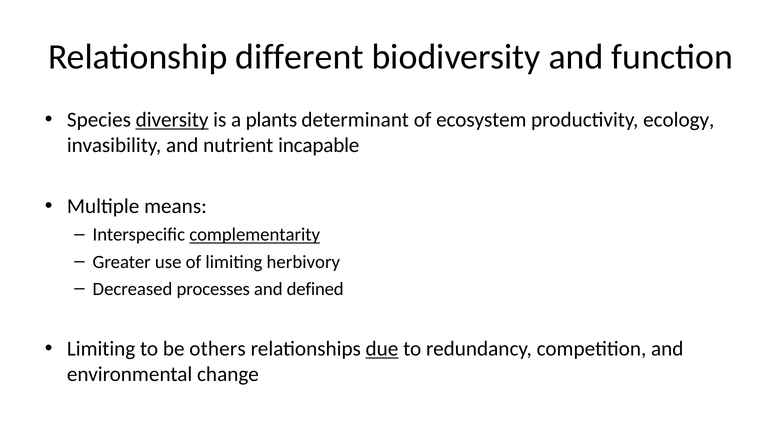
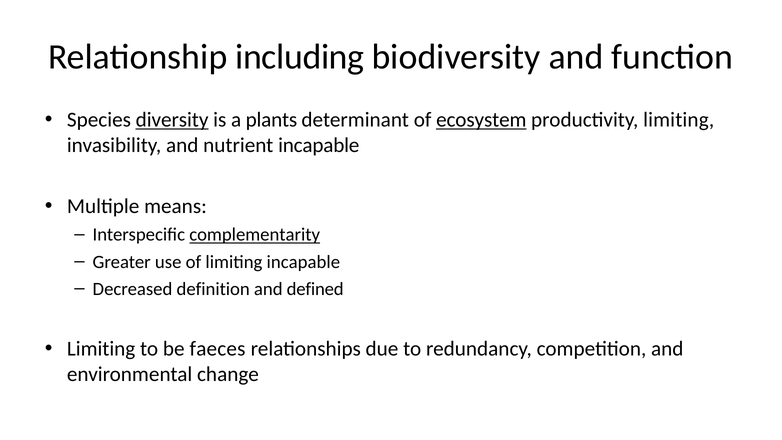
different: different -> including
ecosystem underline: none -> present
productivity ecology: ecology -> limiting
limiting herbivory: herbivory -> incapable
processes: processes -> definition
others: others -> faeces
due underline: present -> none
